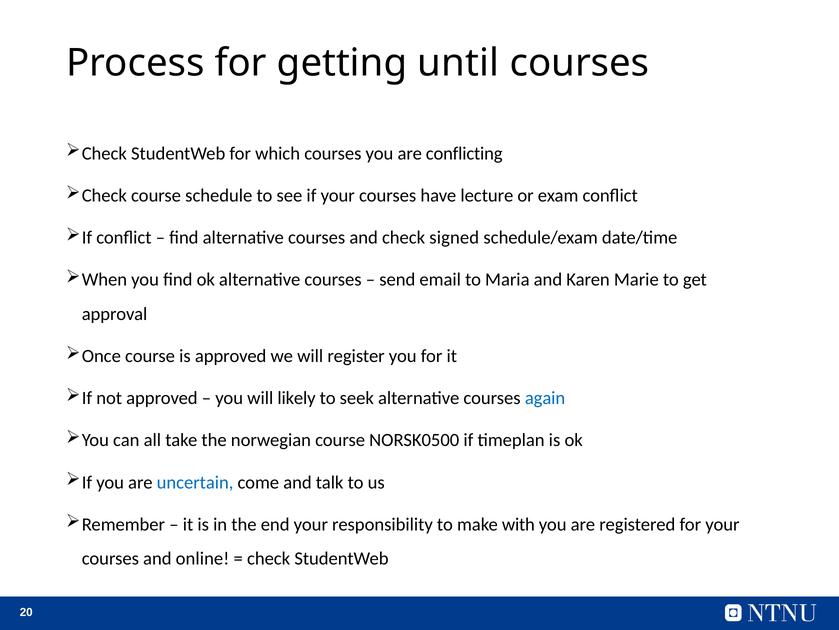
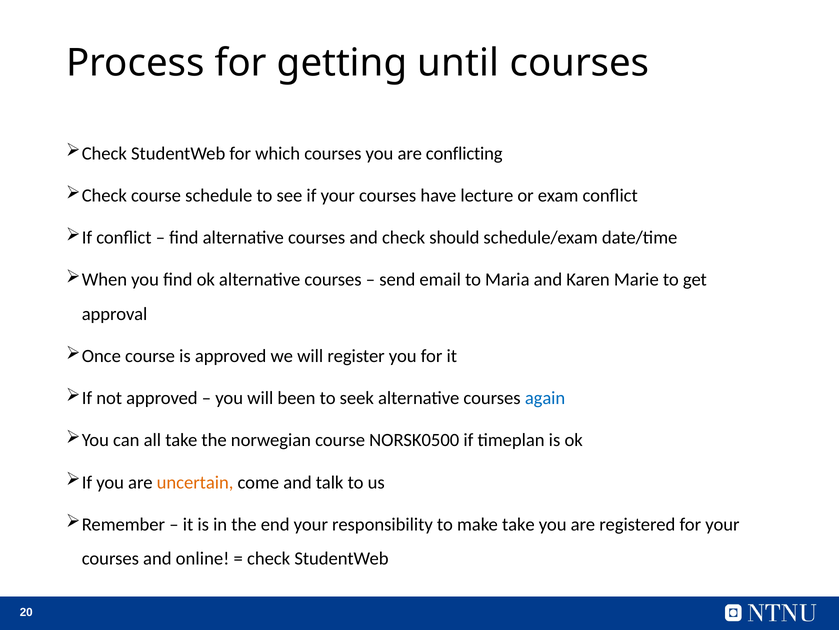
signed: signed -> should
likely: likely -> been
uncertain colour: blue -> orange
make with: with -> take
